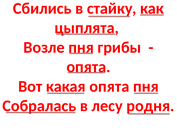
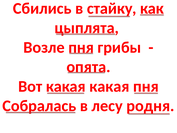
опята at (109, 86): опята -> какая
